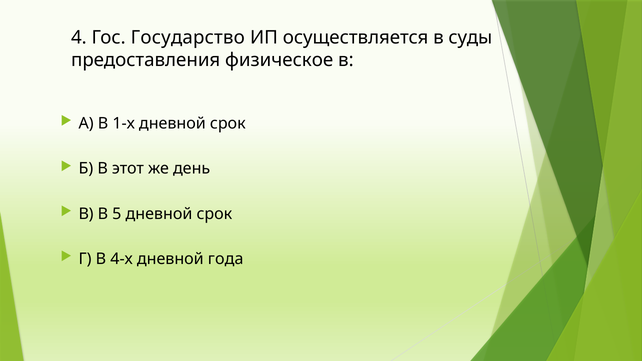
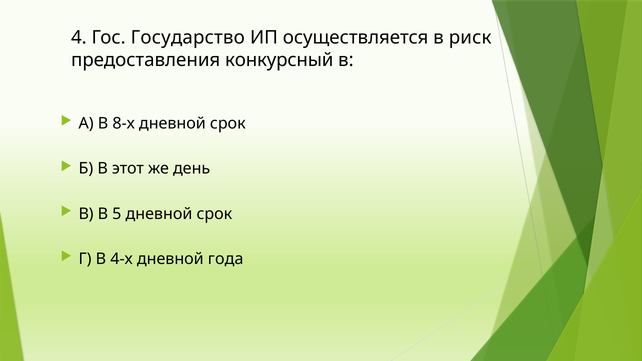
суды: суды -> риск
физическое: физическое -> конкурсный
1-х: 1-х -> 8-х
